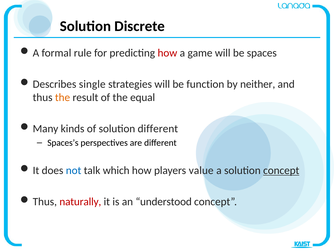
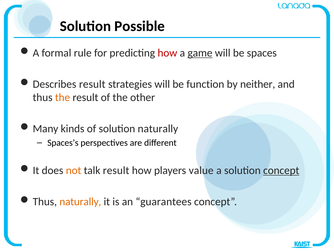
Discrete: Discrete -> Possible
game underline: none -> present
Describes single: single -> result
equal: equal -> other
solution different: different -> naturally
not colour: blue -> orange
talk which: which -> result
naturally at (80, 201) colour: red -> orange
understood: understood -> guarantees
